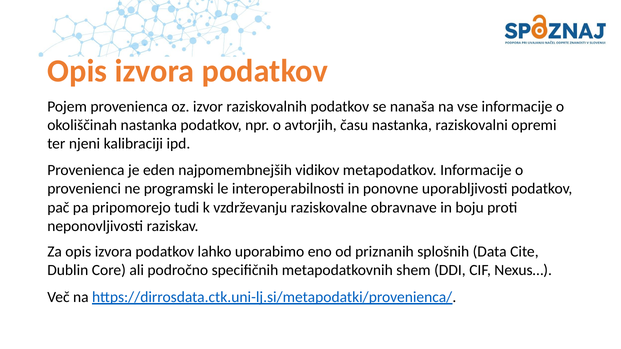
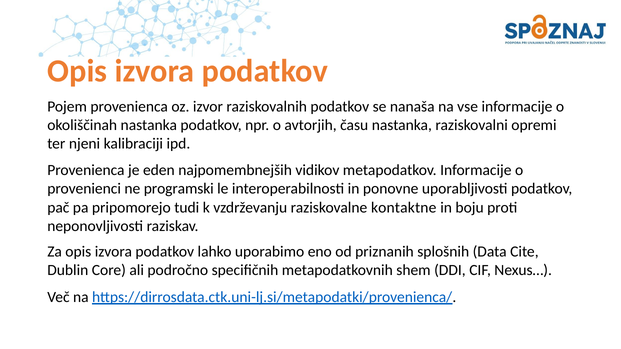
obravnave: obravnave -> kontaktne
